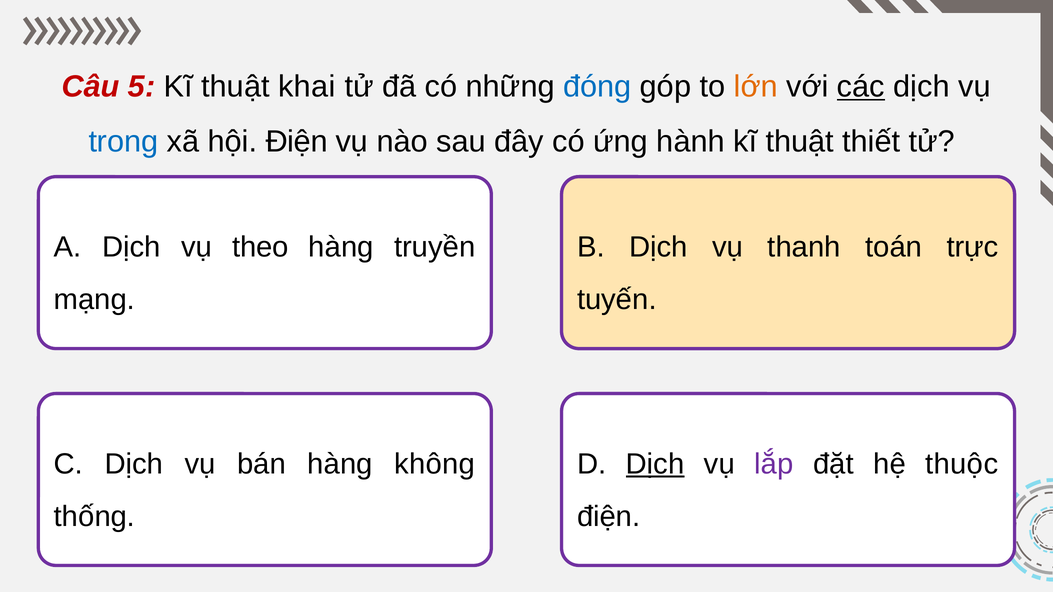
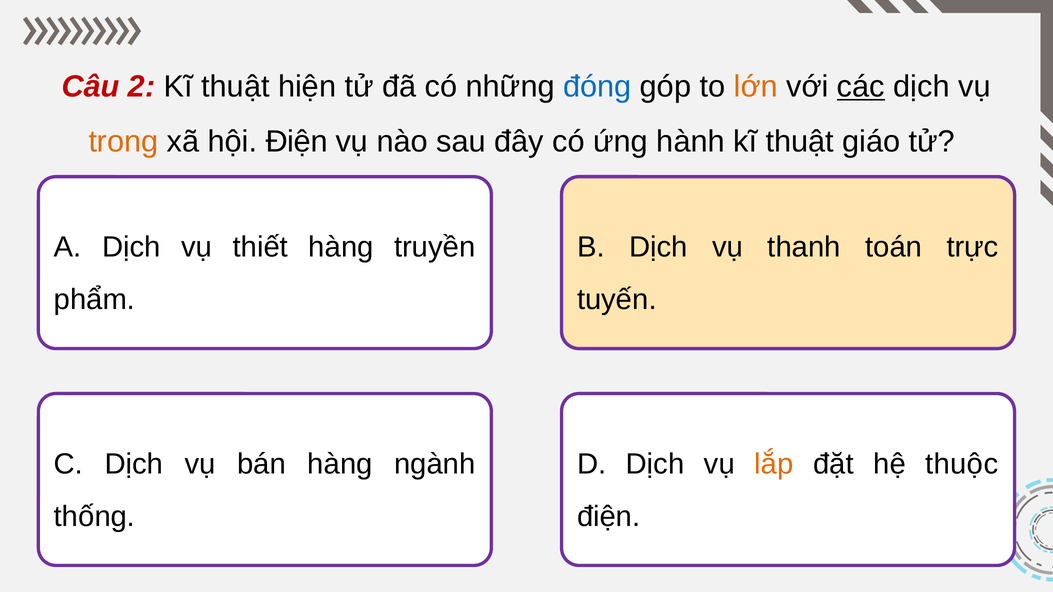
5: 5 -> 2
khai: khai -> hiện
trong colour: blue -> orange
thiết: thiết -> giáo
theo: theo -> thiết
mạng: mạng -> phẩm
không: không -> ngành
Dịch at (655, 464) underline: present -> none
lắp colour: purple -> orange
